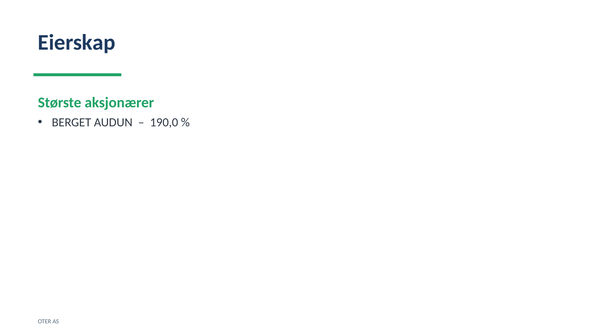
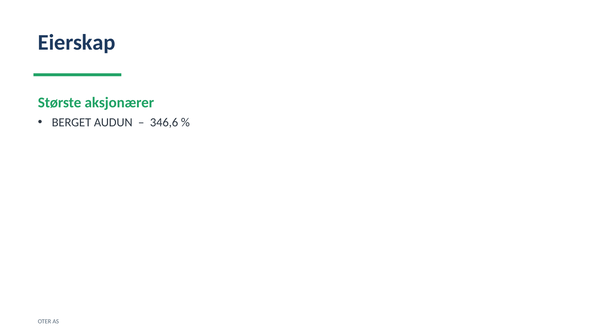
190,0: 190,0 -> 346,6
